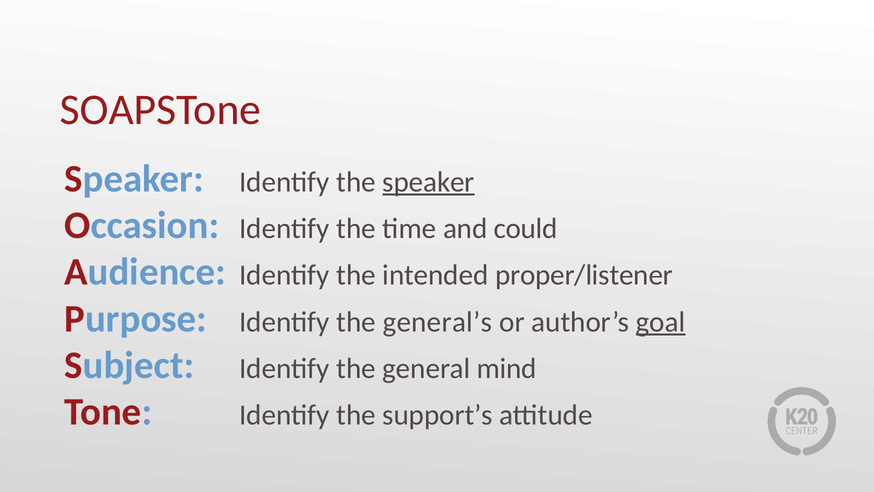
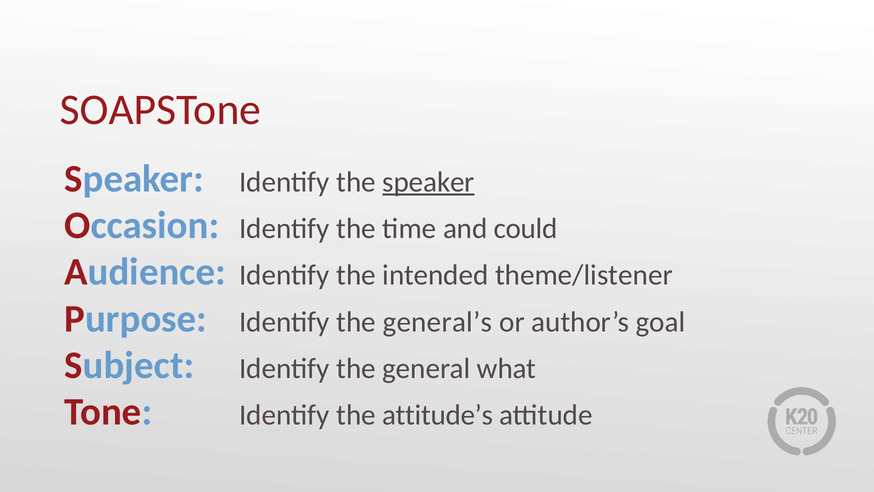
proper/listener: proper/listener -> theme/listener
goal underline: present -> none
mind: mind -> what
support’s: support’s -> attitude’s
